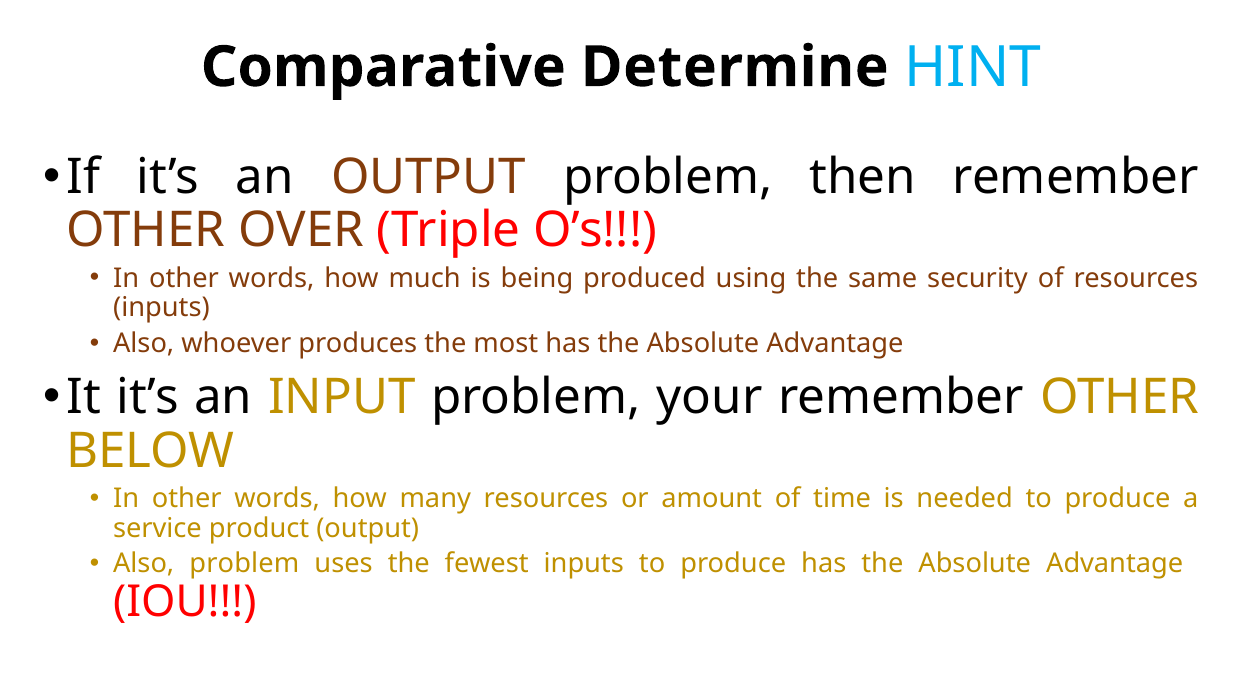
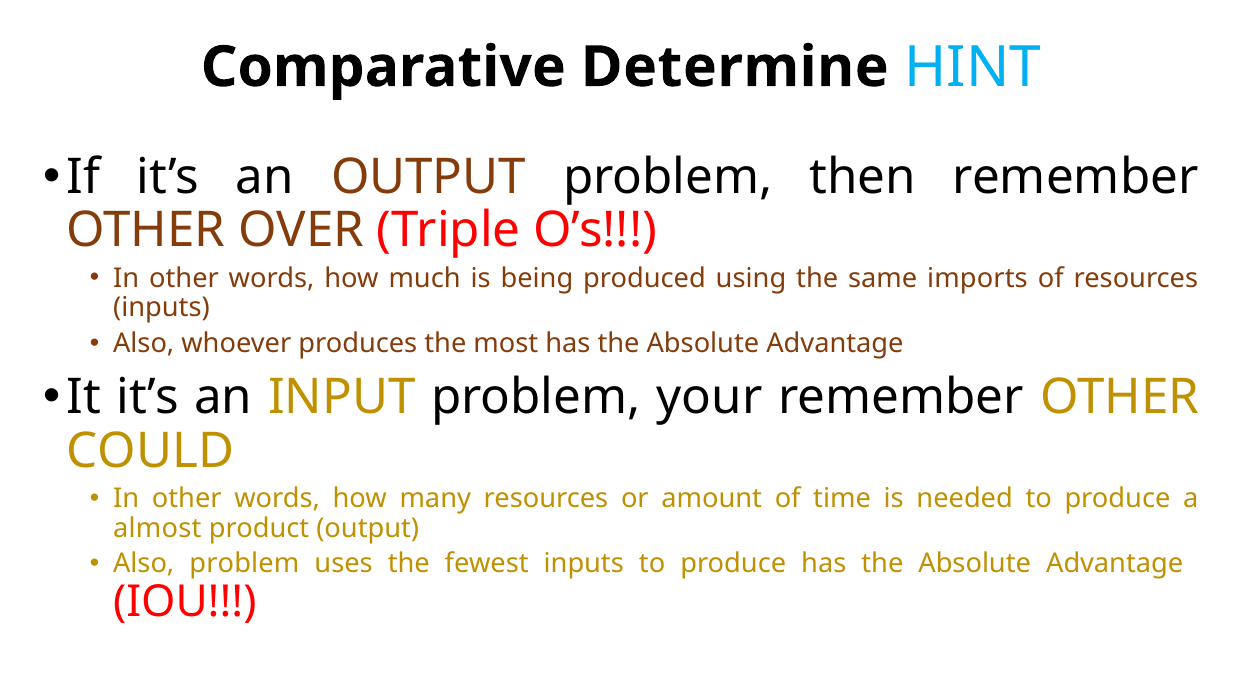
security: security -> imports
BELOW: BELOW -> COULD
service: service -> almost
